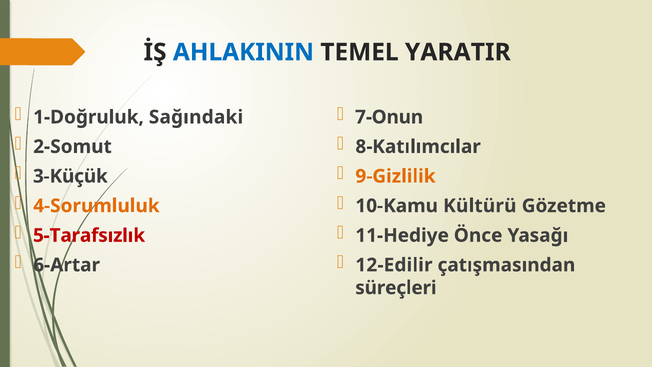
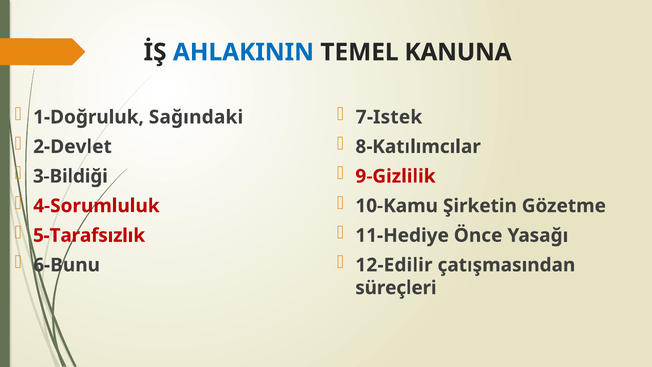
YARATIR: YARATIR -> KANUNA
7-Onun: 7-Onun -> 7-Istek
2-Somut: 2-Somut -> 2-Devlet
3-Küçük: 3-Küçük -> 3-Bildiği
9-Gizlilik colour: orange -> red
4-Sorumluluk colour: orange -> red
Kültürü: Kültürü -> Şirketin
6-Artar: 6-Artar -> 6-Bunu
